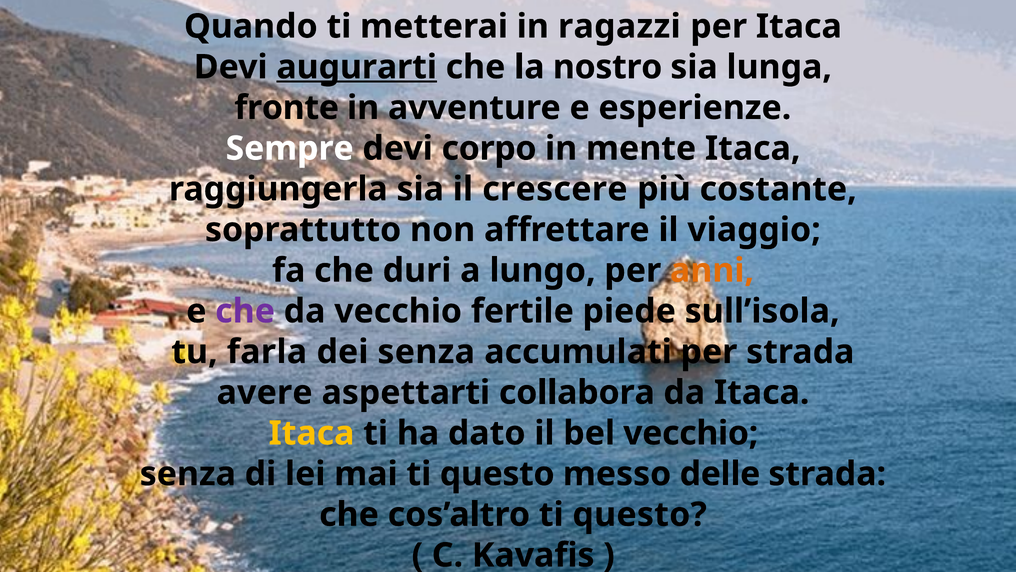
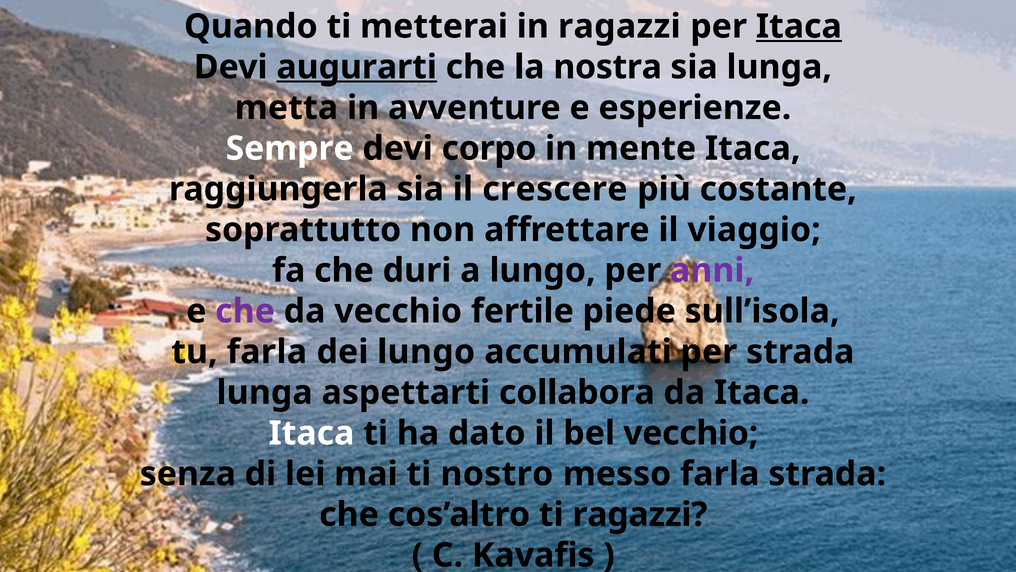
Itaca at (799, 26) underline: none -> present
nostro: nostro -> nostra
fronte: fronte -> metta
anni colour: orange -> purple
dei senza: senza -> lungo
avere at (265, 392): avere -> lunga
Itaca at (311, 433) colour: yellow -> white
mai ti questo: questo -> nostro
messo delle: delle -> farla
cos’altro ti questo: questo -> ragazzi
